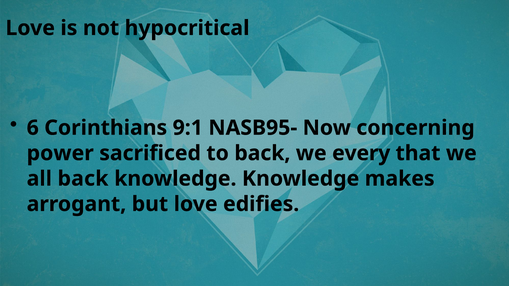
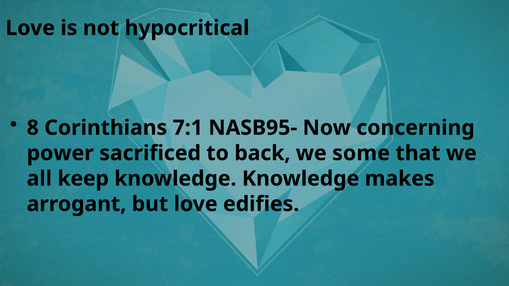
6: 6 -> 8
9:1: 9:1 -> 7:1
every: every -> some
all back: back -> keep
